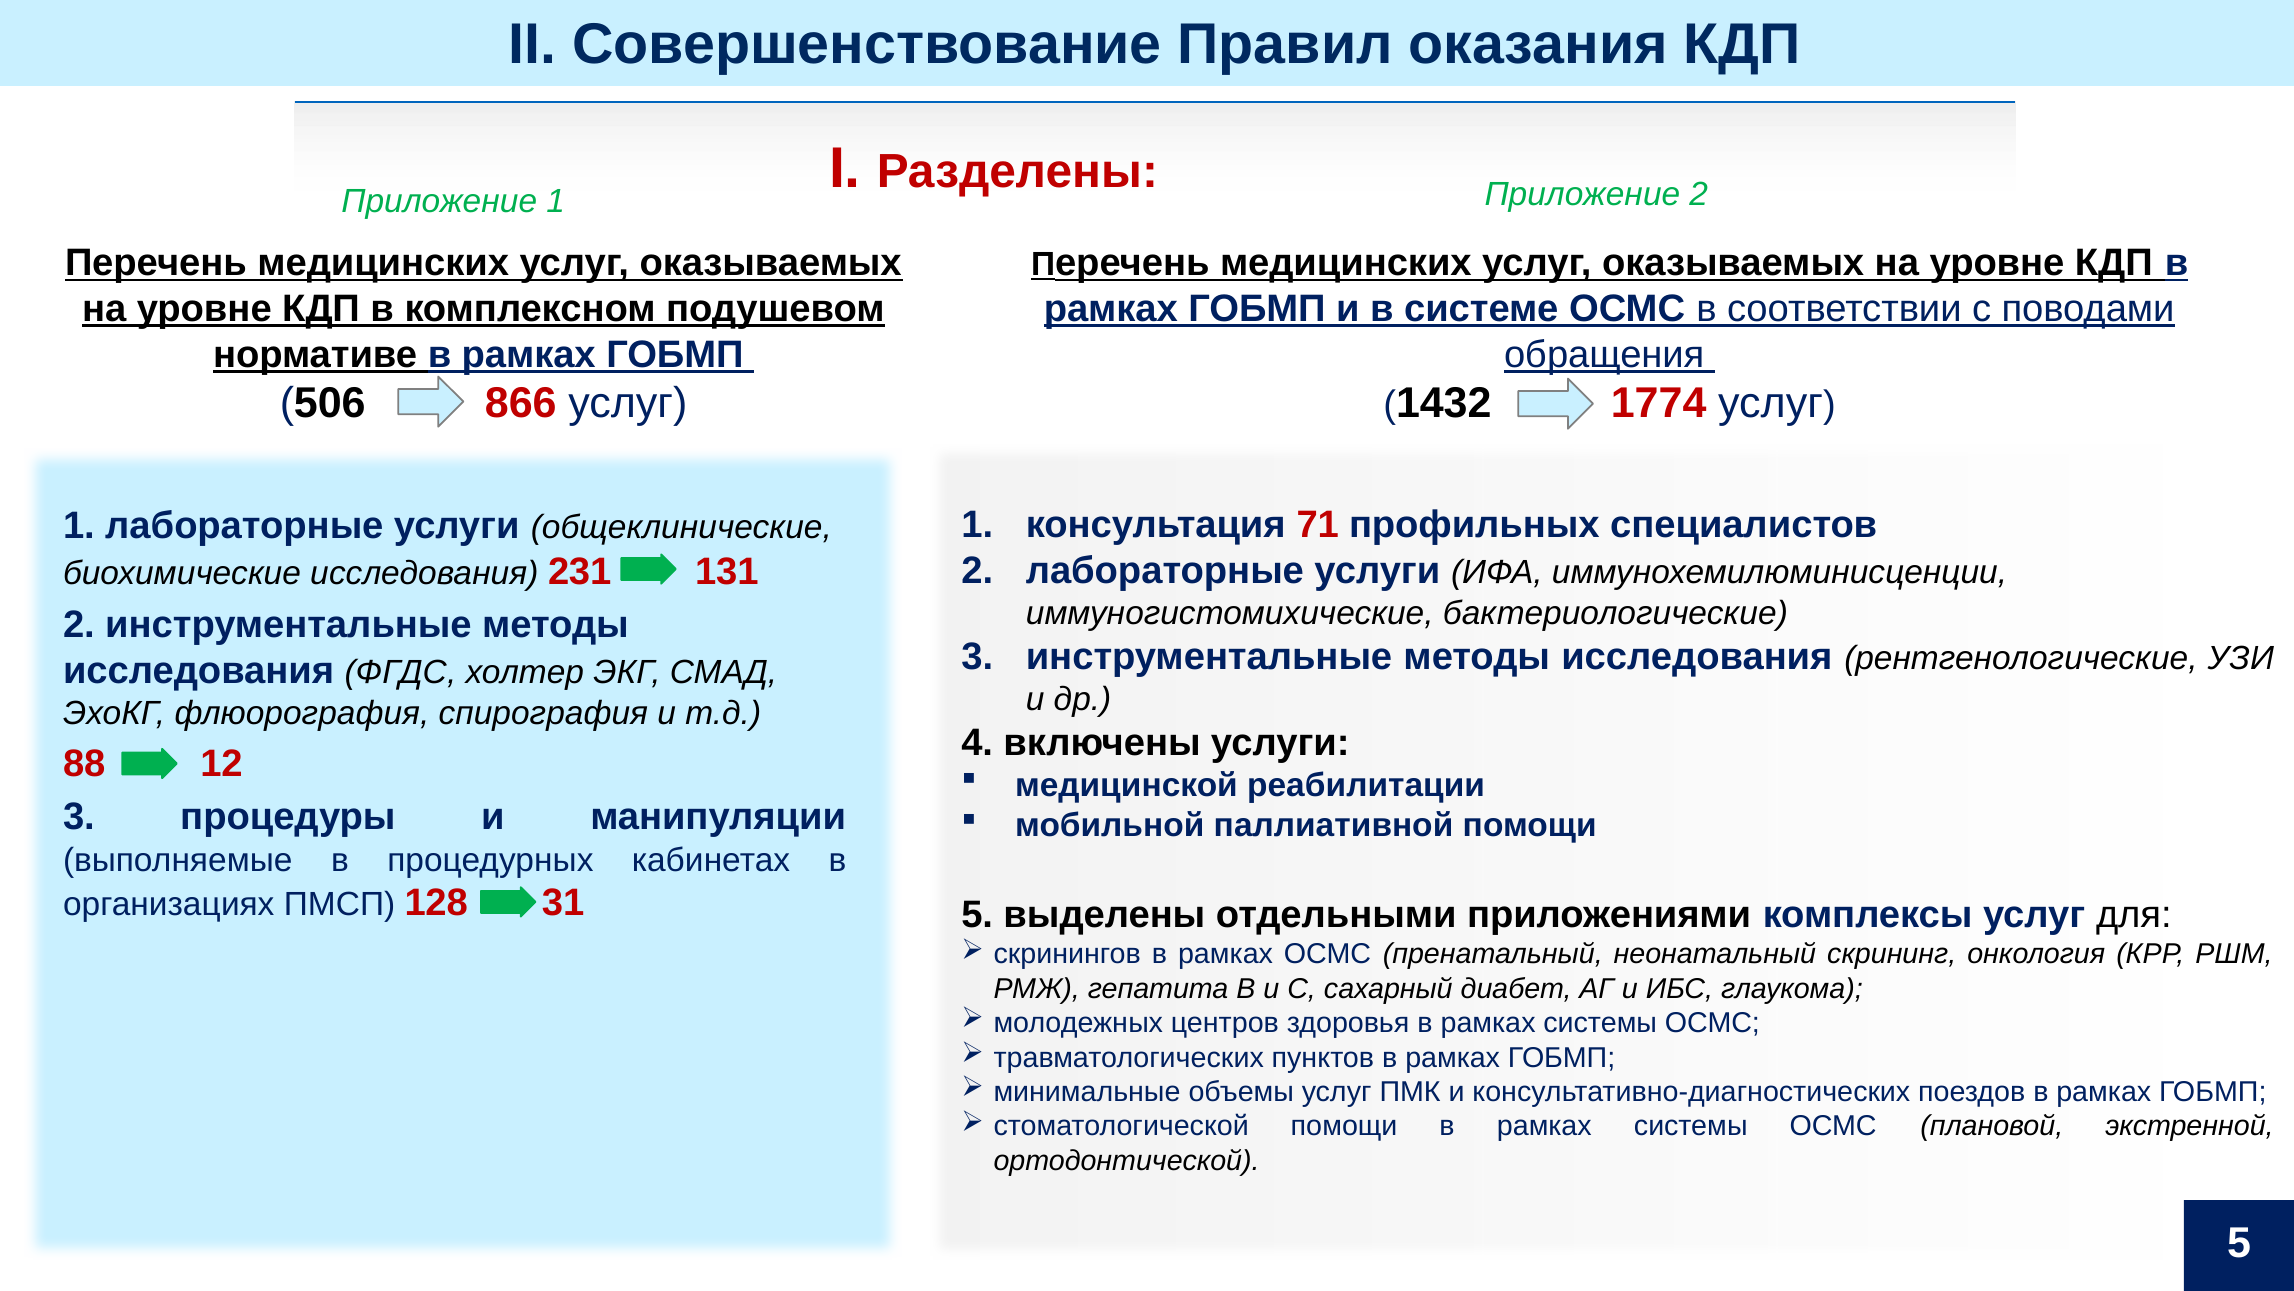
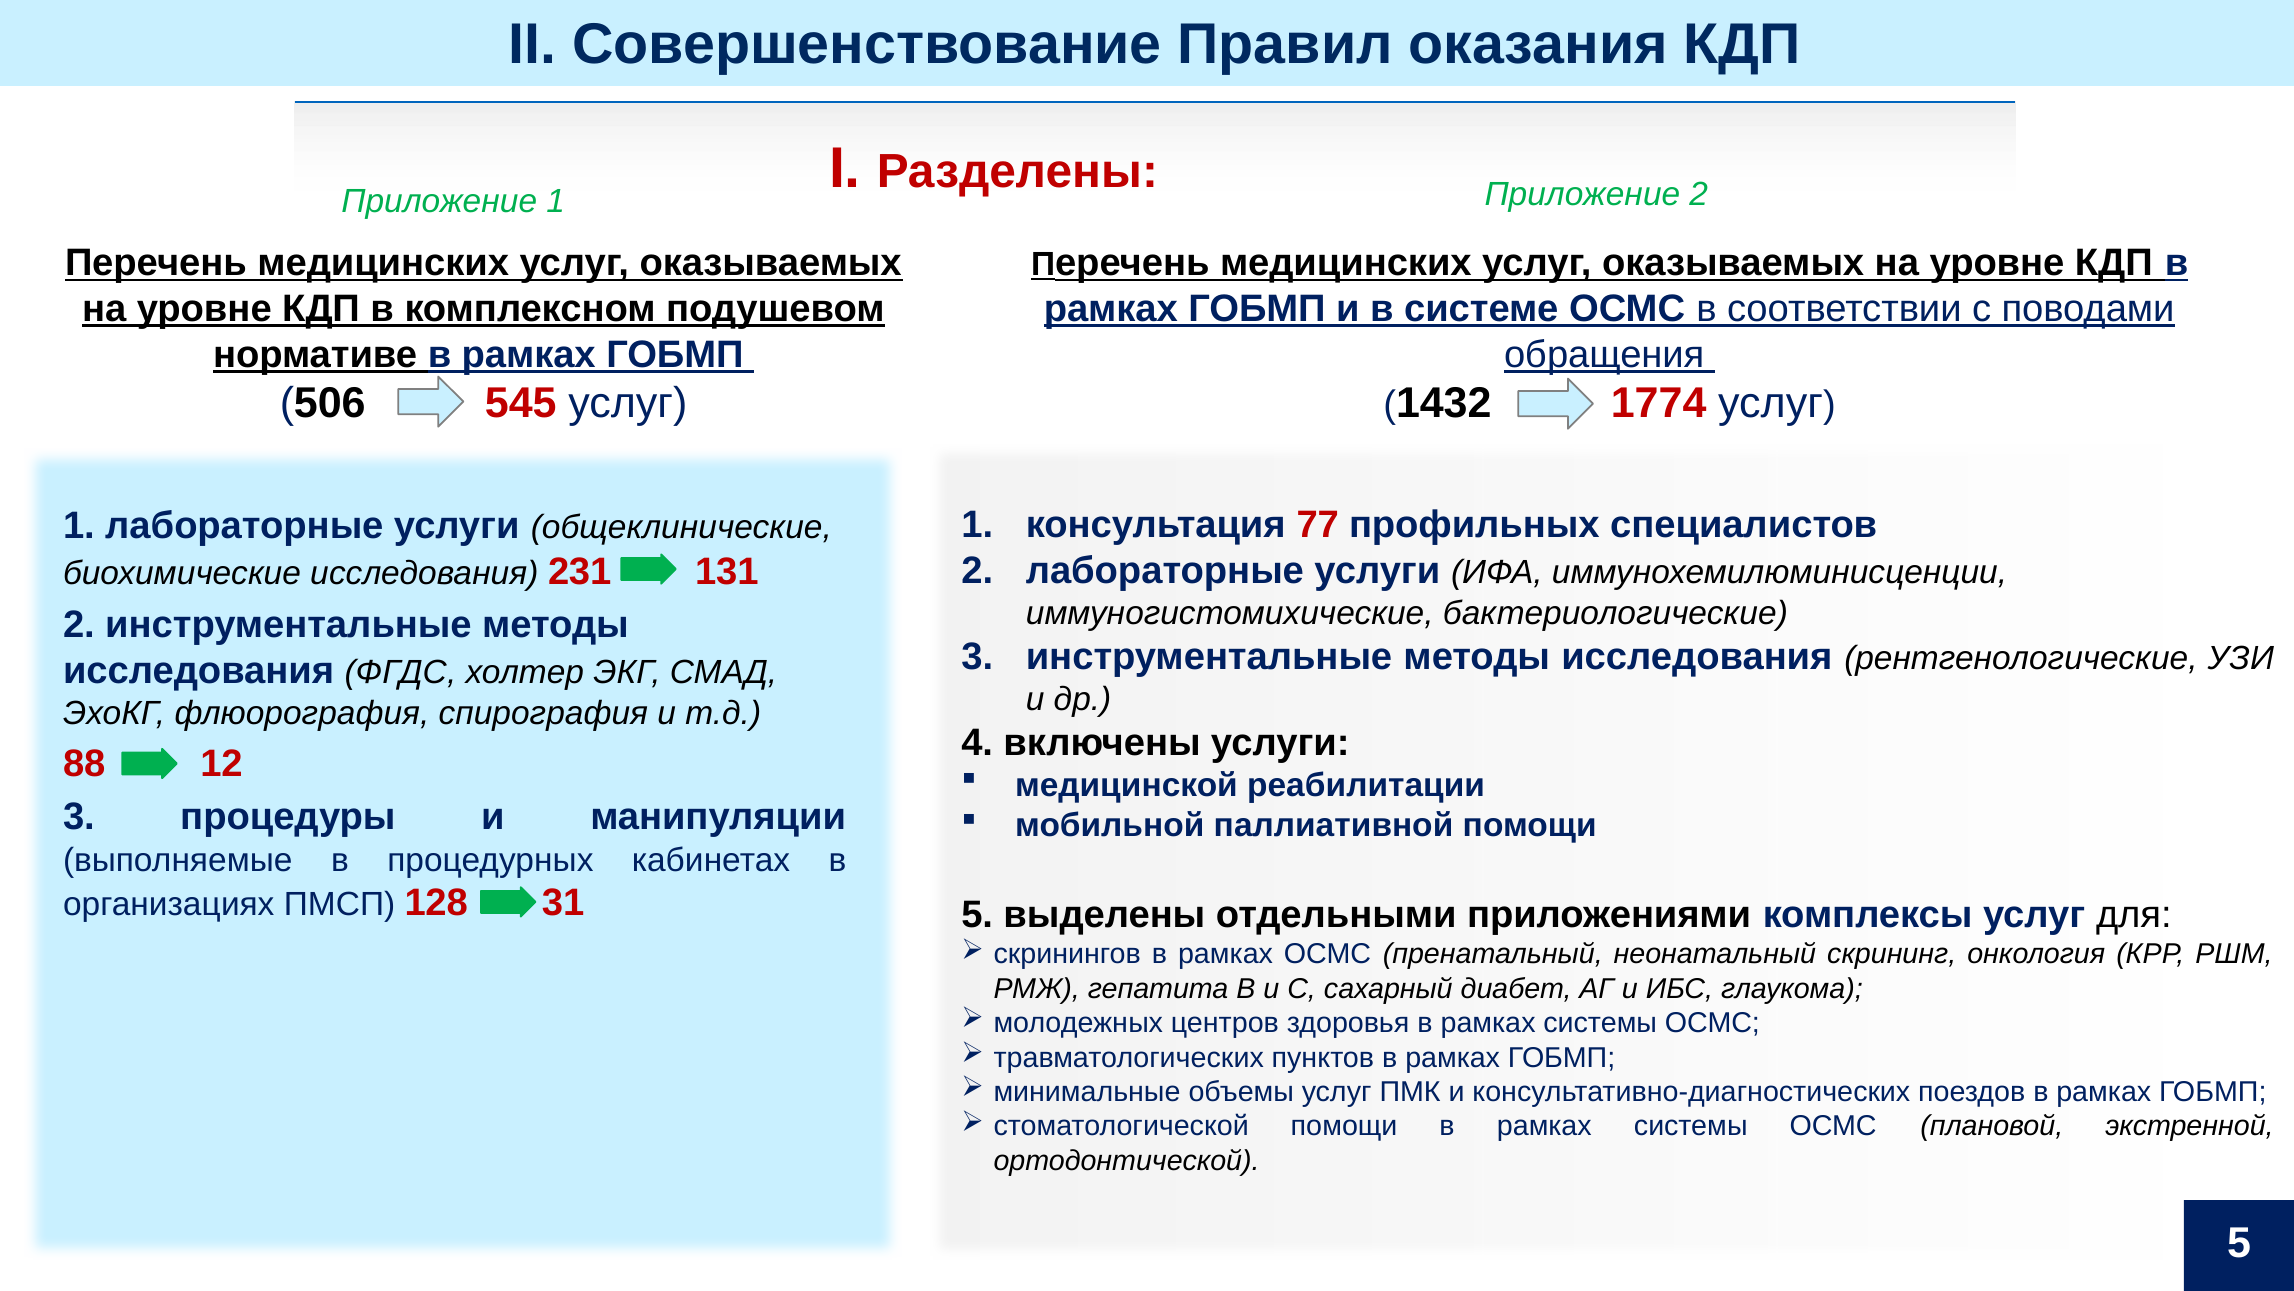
866: 866 -> 545
71: 71 -> 77
